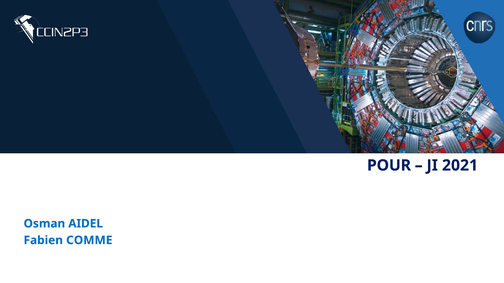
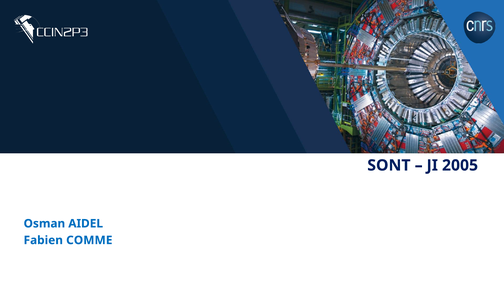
POUR: POUR -> SONT
2021: 2021 -> 2005
